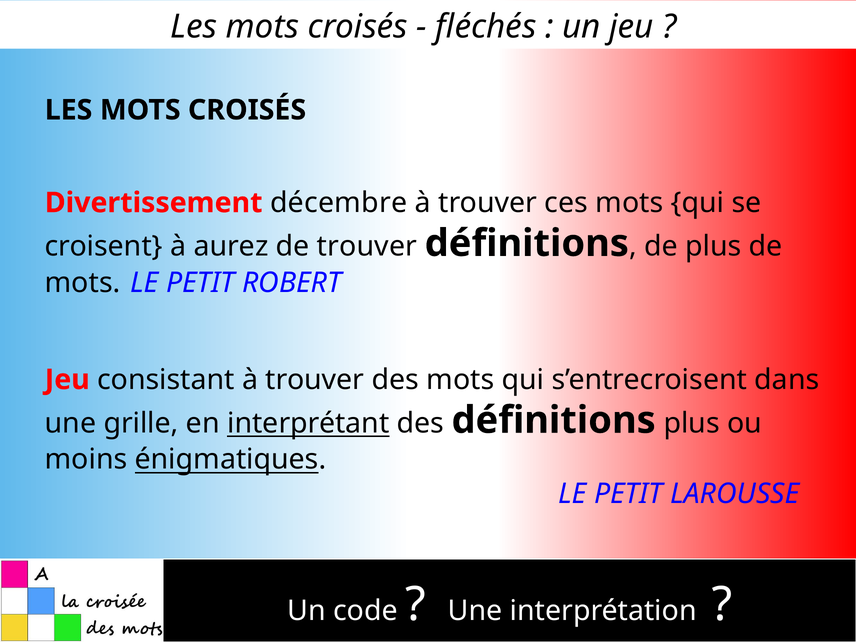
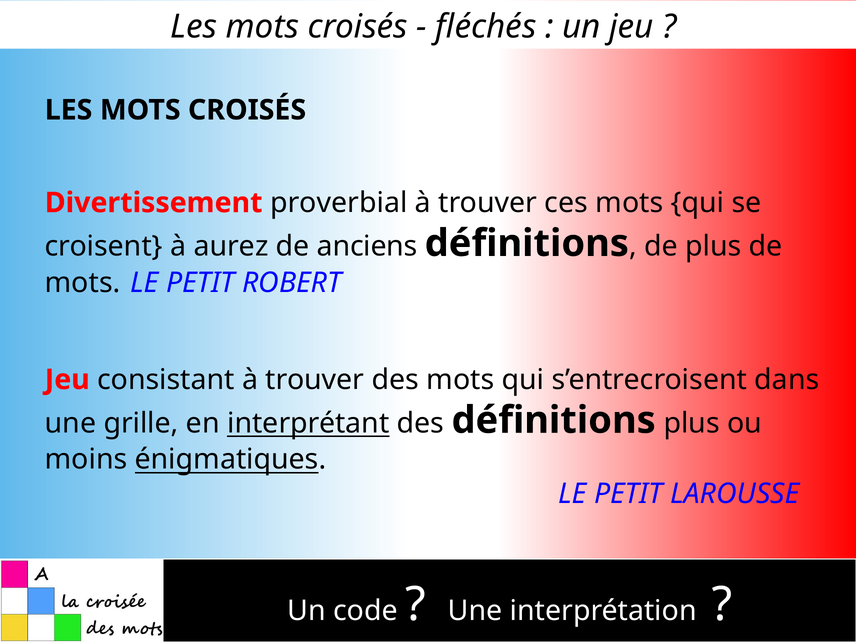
décembre: décembre -> proverbial
de trouver: trouver -> anciens
